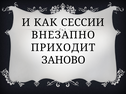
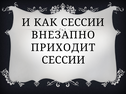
ЗАНОВО at (63, 60): ЗАНОВО -> СЕССИИ
